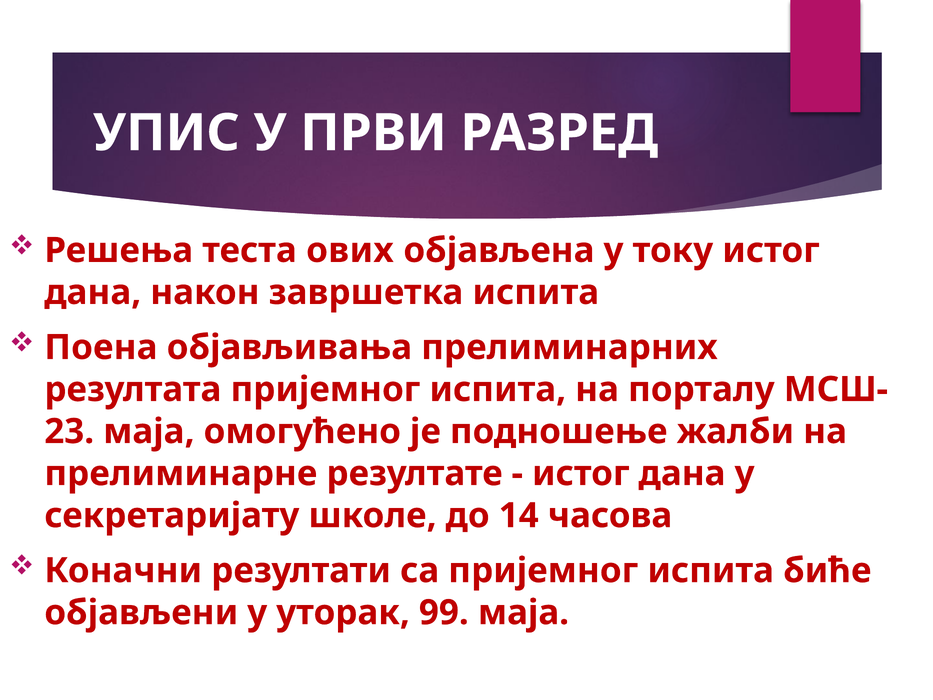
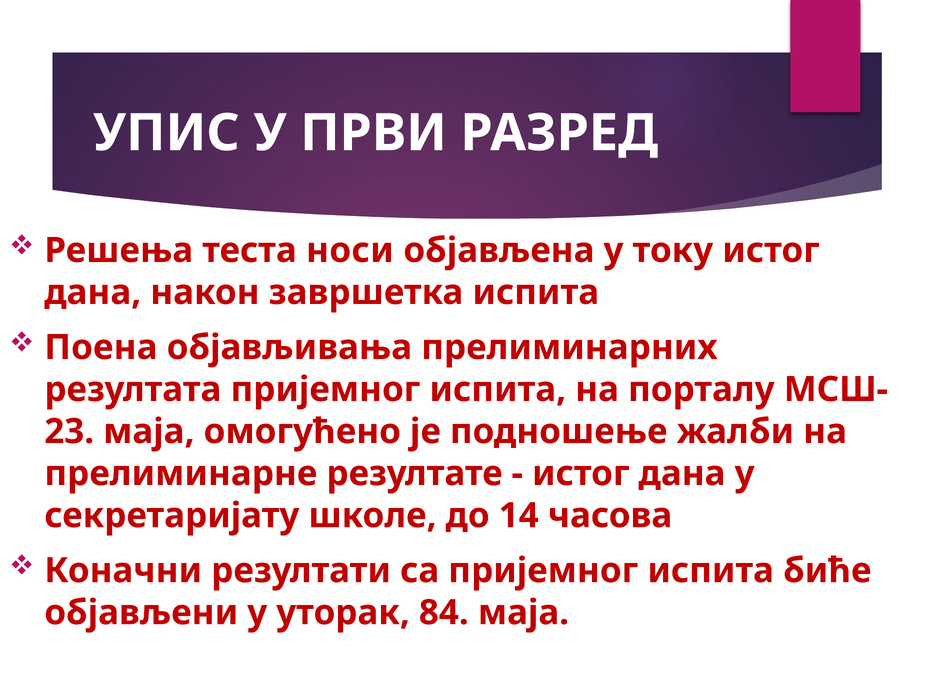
ових: ових -> носи
99: 99 -> 84
